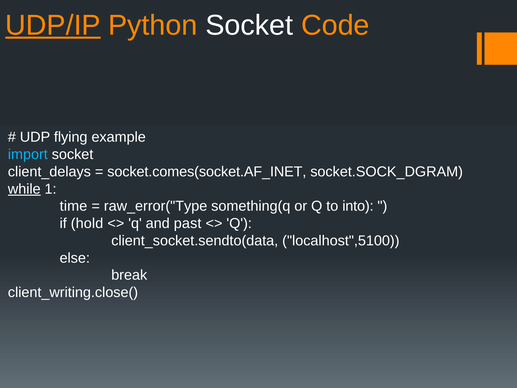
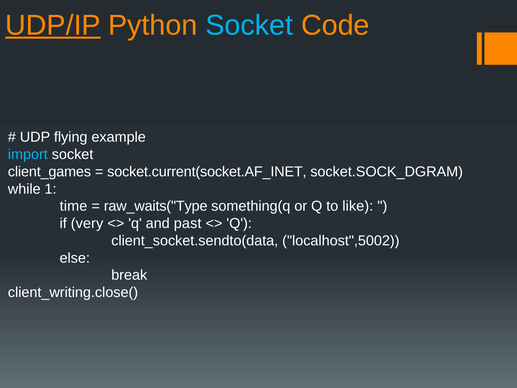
Socket at (249, 25) colour: white -> light blue
client_delays: client_delays -> client_games
socket.comes(socket.AF_INET: socket.comes(socket.AF_INET -> socket.current(socket.AF_INET
while underline: present -> none
raw_error("Type: raw_error("Type -> raw_waits("Type
into: into -> like
hold: hold -> very
localhost",5100: localhost",5100 -> localhost",5002
